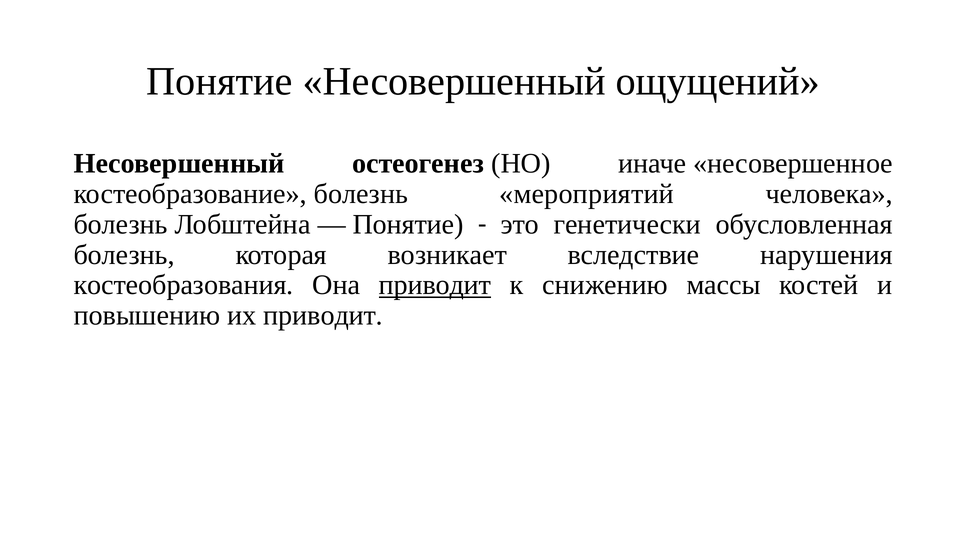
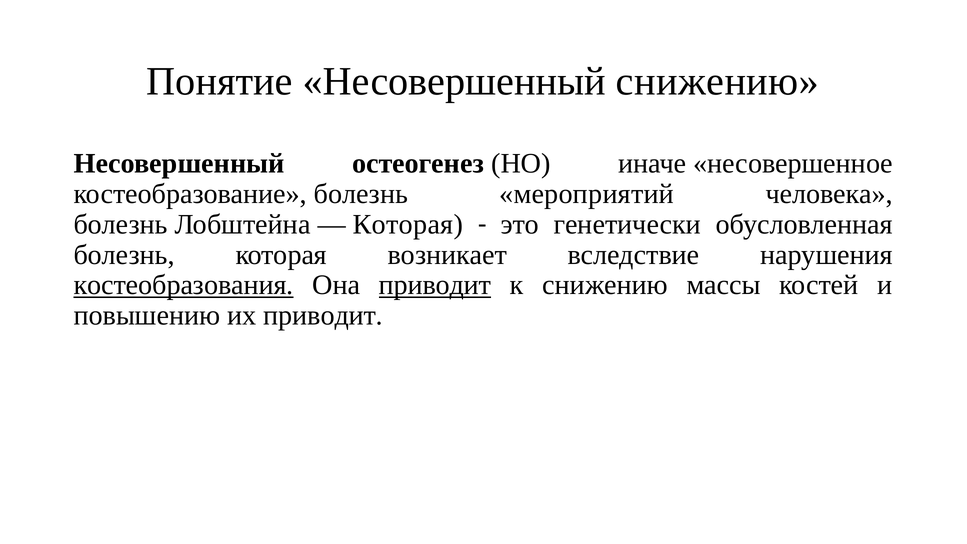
Несовершенный ощущений: ощущений -> снижению
Понятие at (408, 224): Понятие -> Которая
костеобразования underline: none -> present
